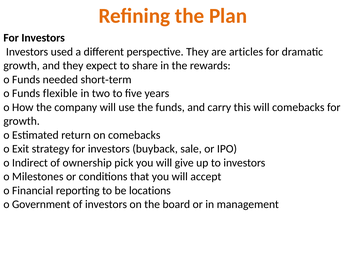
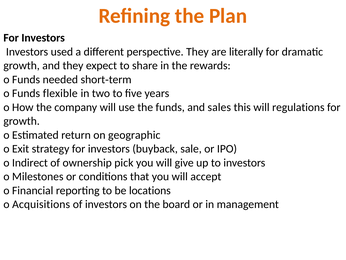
articles: articles -> literally
carry: carry -> sales
will comebacks: comebacks -> regulations
on comebacks: comebacks -> geographic
Government: Government -> Acquisitions
